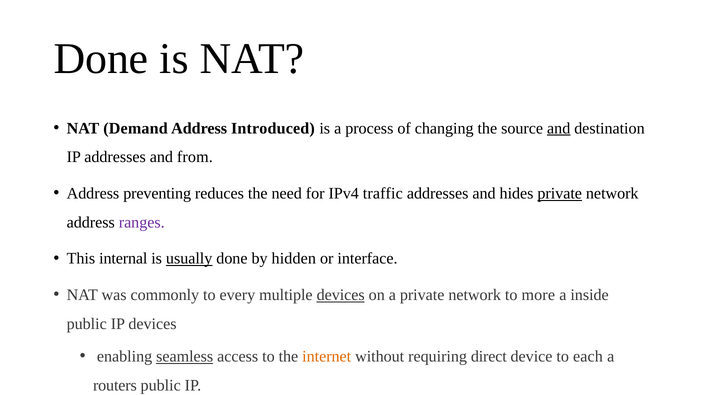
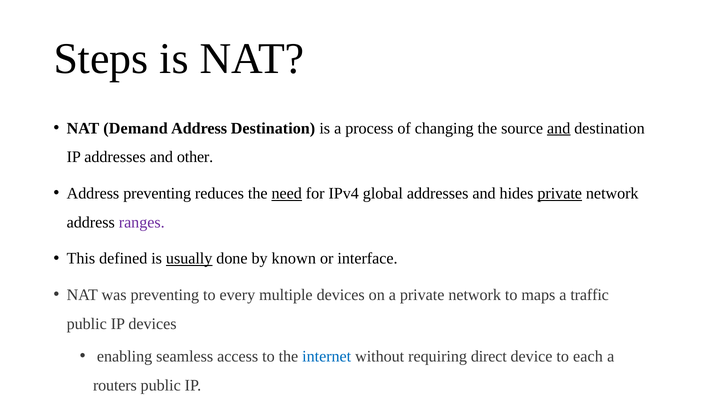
Done at (101, 59): Done -> Steps
Address Introduced: Introduced -> Destination
from: from -> other
need underline: none -> present
traffic: traffic -> global
internal: internal -> defined
hidden: hidden -> known
was commonly: commonly -> preventing
devices at (341, 295) underline: present -> none
more: more -> maps
inside: inside -> traffic
seamless underline: present -> none
internet colour: orange -> blue
